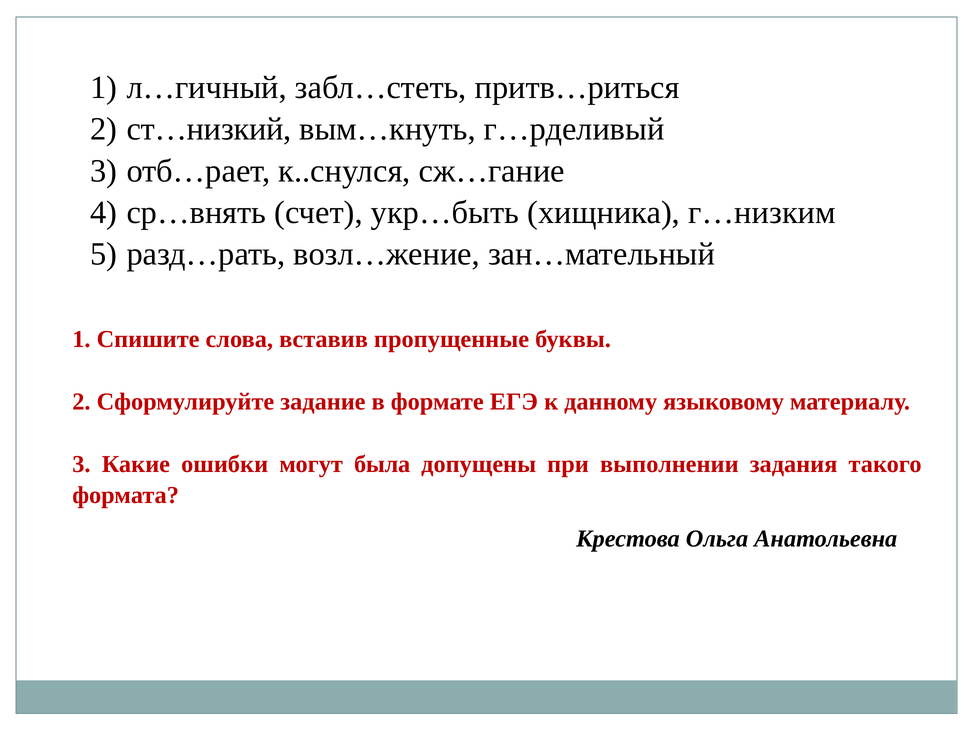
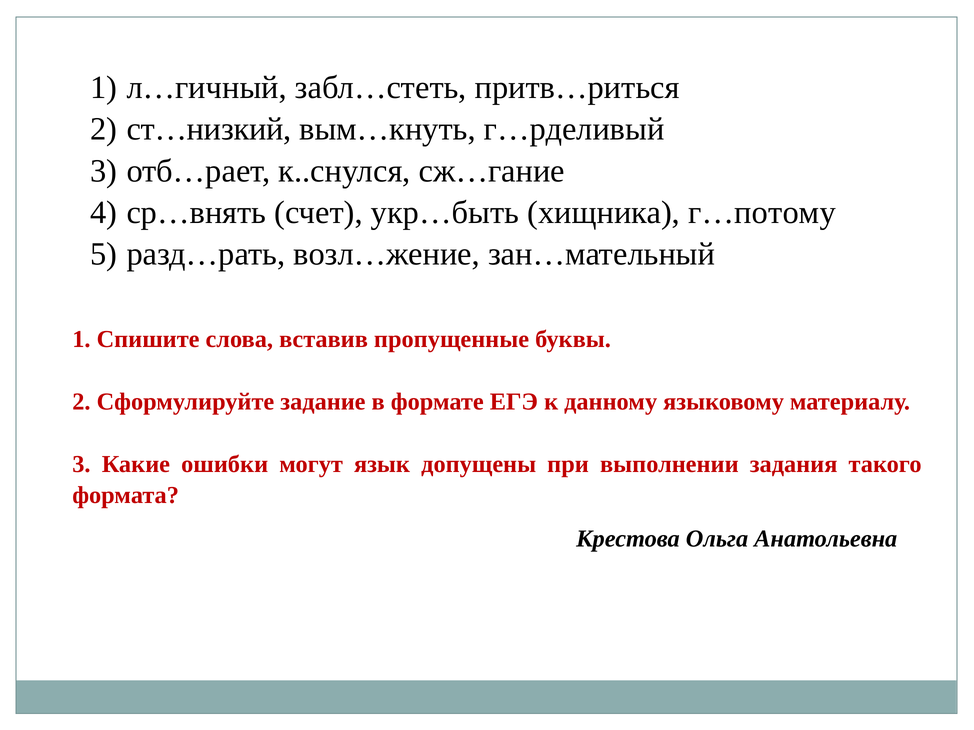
г…низким: г…низким -> г…потому
была: была -> язык
